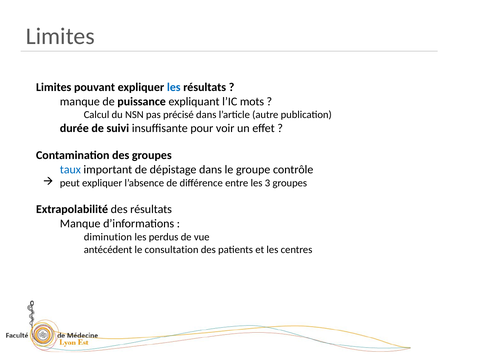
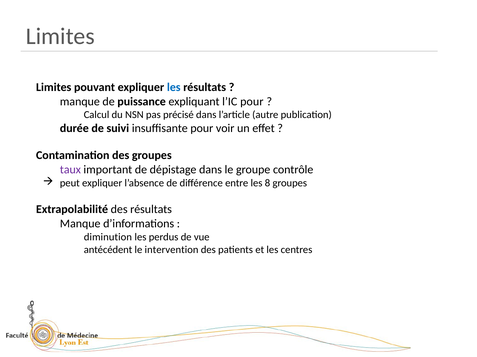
l’IC mots: mots -> pour
taux colour: blue -> purple
3: 3 -> 8
consultation: consultation -> intervention
